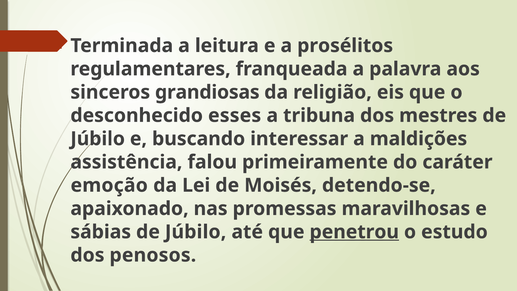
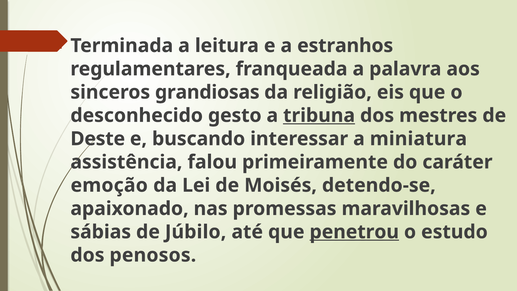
prosélitos: prosélitos -> estranhos
esses: esses -> gesto
tribuna underline: none -> present
Júbilo at (98, 139): Júbilo -> Deste
maldições: maldições -> miniatura
